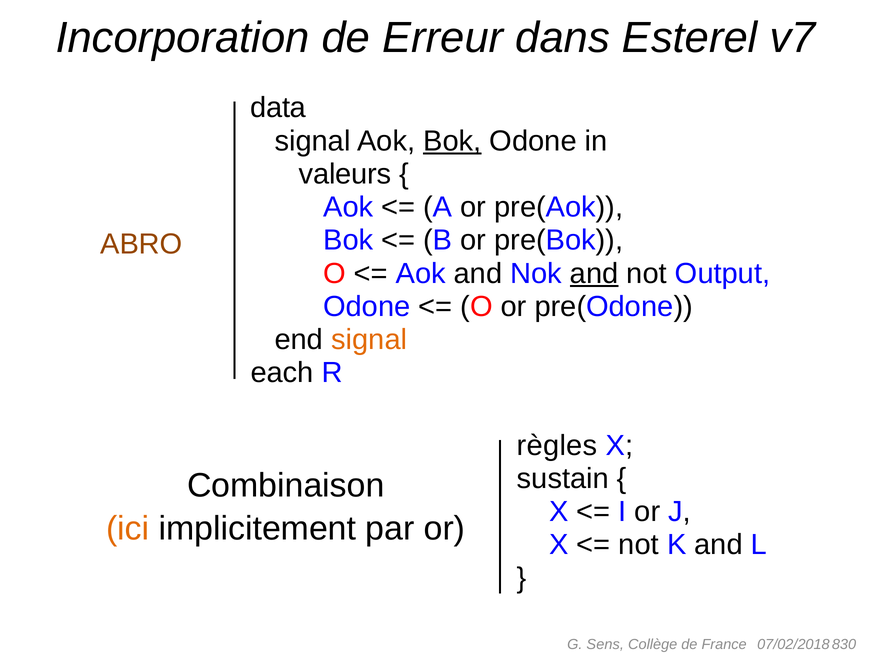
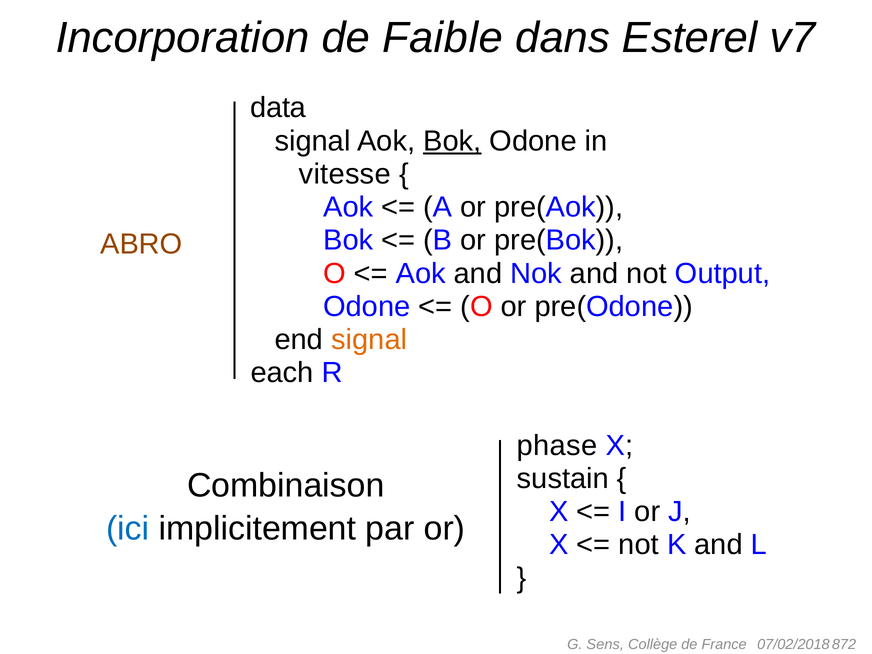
Erreur: Erreur -> Faible
valeurs: valeurs -> vitesse
and at (594, 273) underline: present -> none
règles: règles -> phase
ici colour: orange -> blue
830: 830 -> 872
